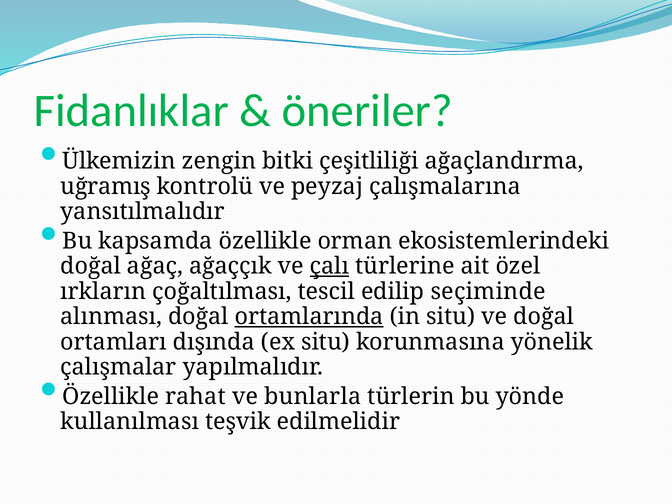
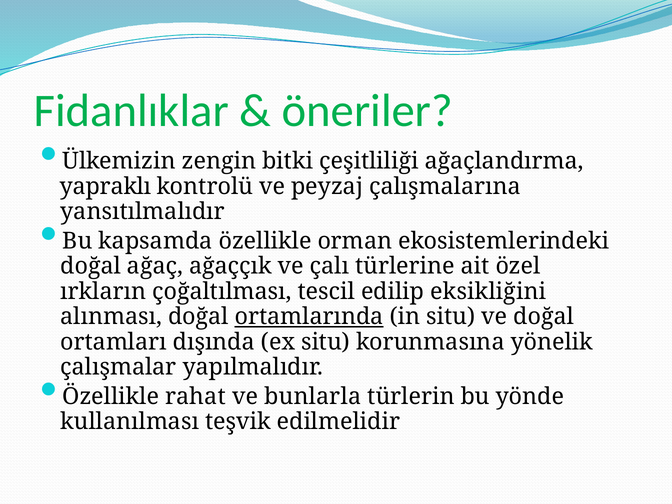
uğramış: uğramış -> yapraklı
çalı underline: present -> none
seçiminde: seçiminde -> eksikliğini
